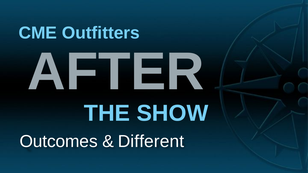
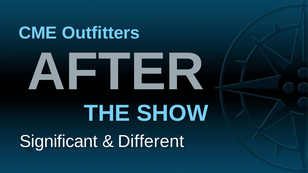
Outcomes: Outcomes -> Significant
